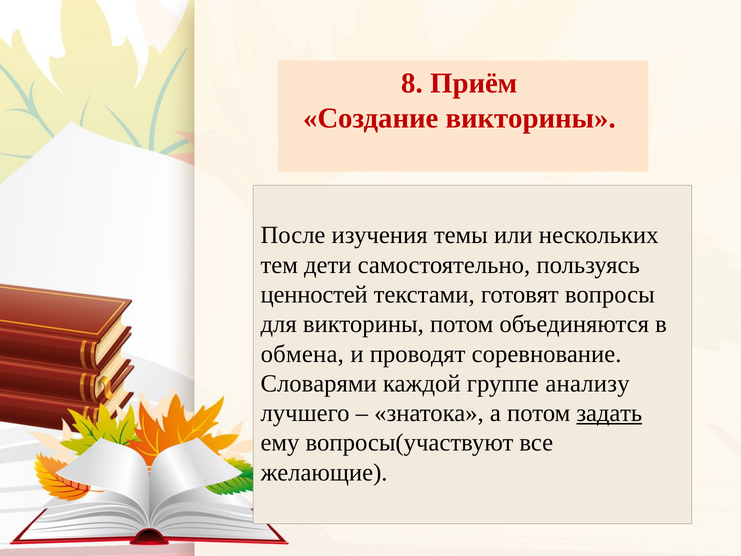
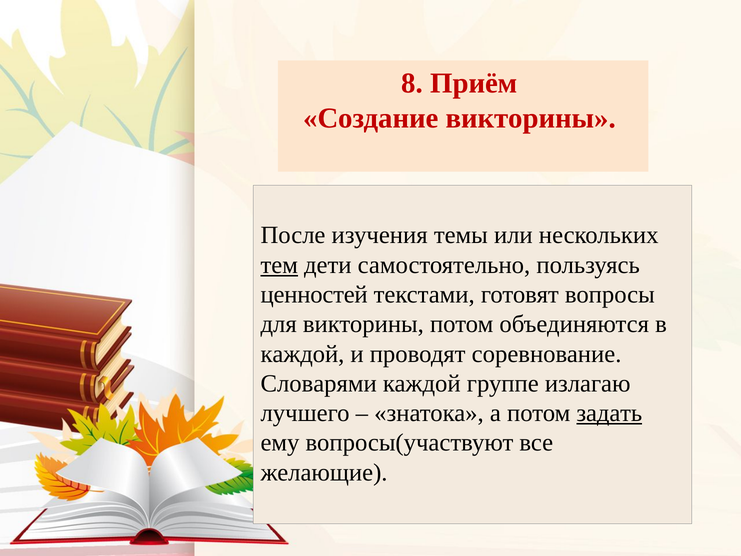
тем underline: none -> present
обмена at (302, 354): обмена -> каждой
анализу: анализу -> излагаю
